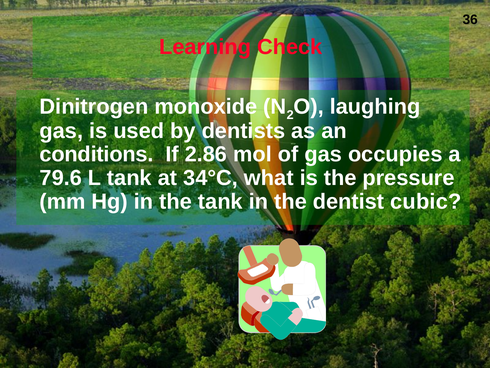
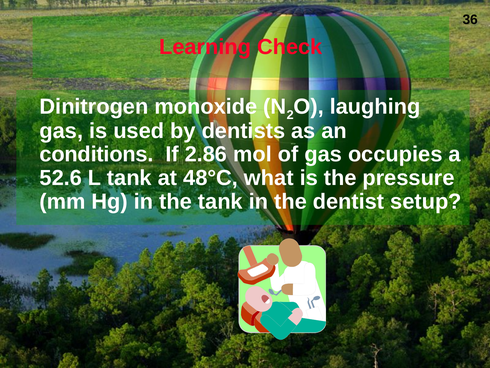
79.6: 79.6 -> 52.6
34°C: 34°C -> 48°C
cubic: cubic -> setup
